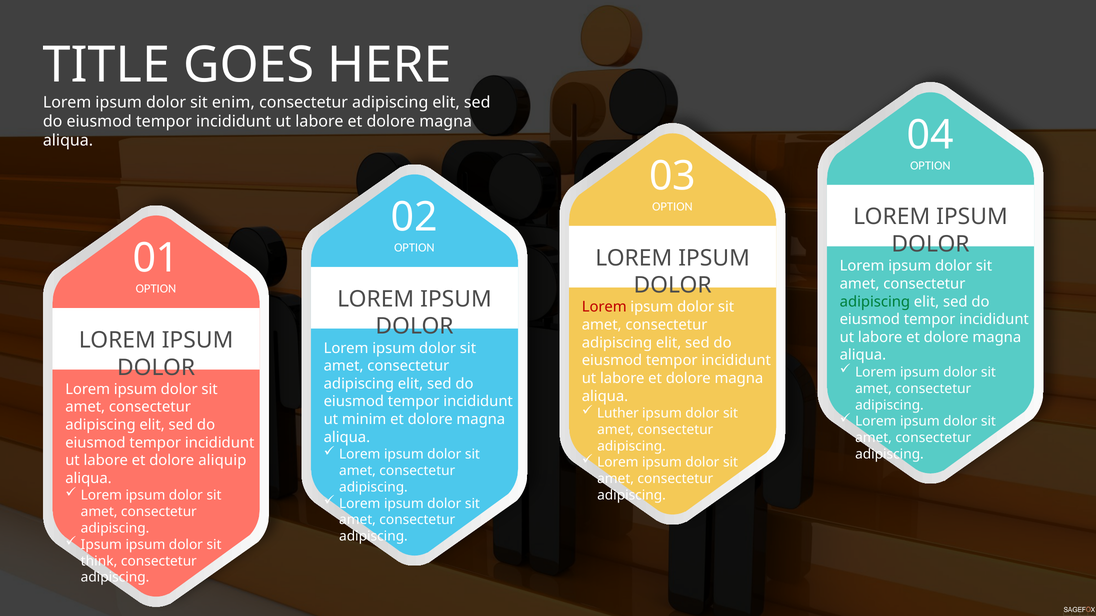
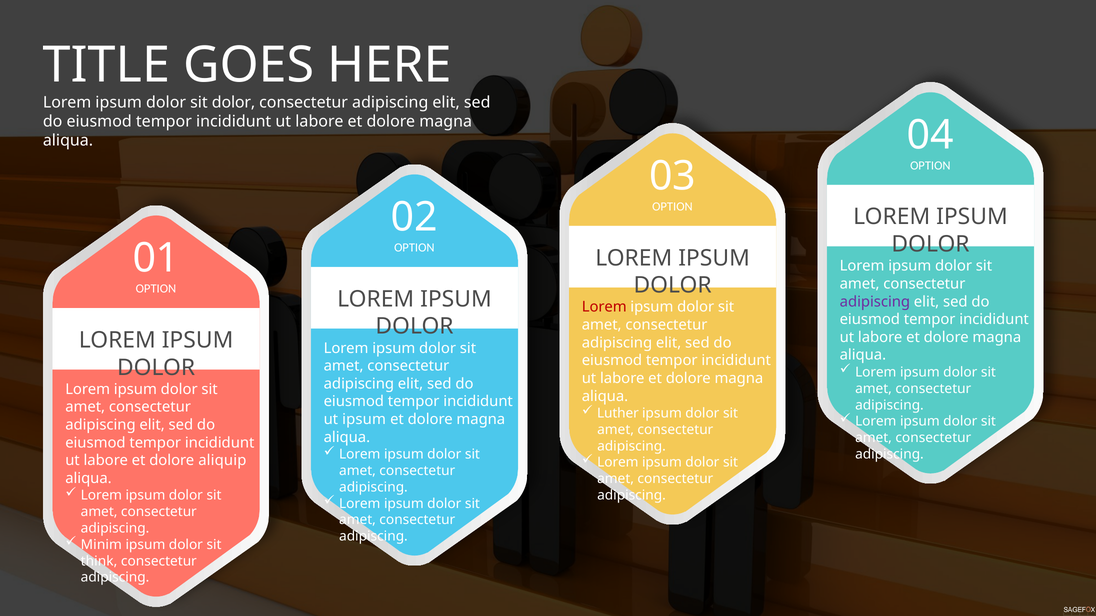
sit enim: enim -> dolor
adipiscing at (875, 302) colour: green -> purple
ut minim: minim -> ipsum
Ipsum at (101, 545): Ipsum -> Minim
